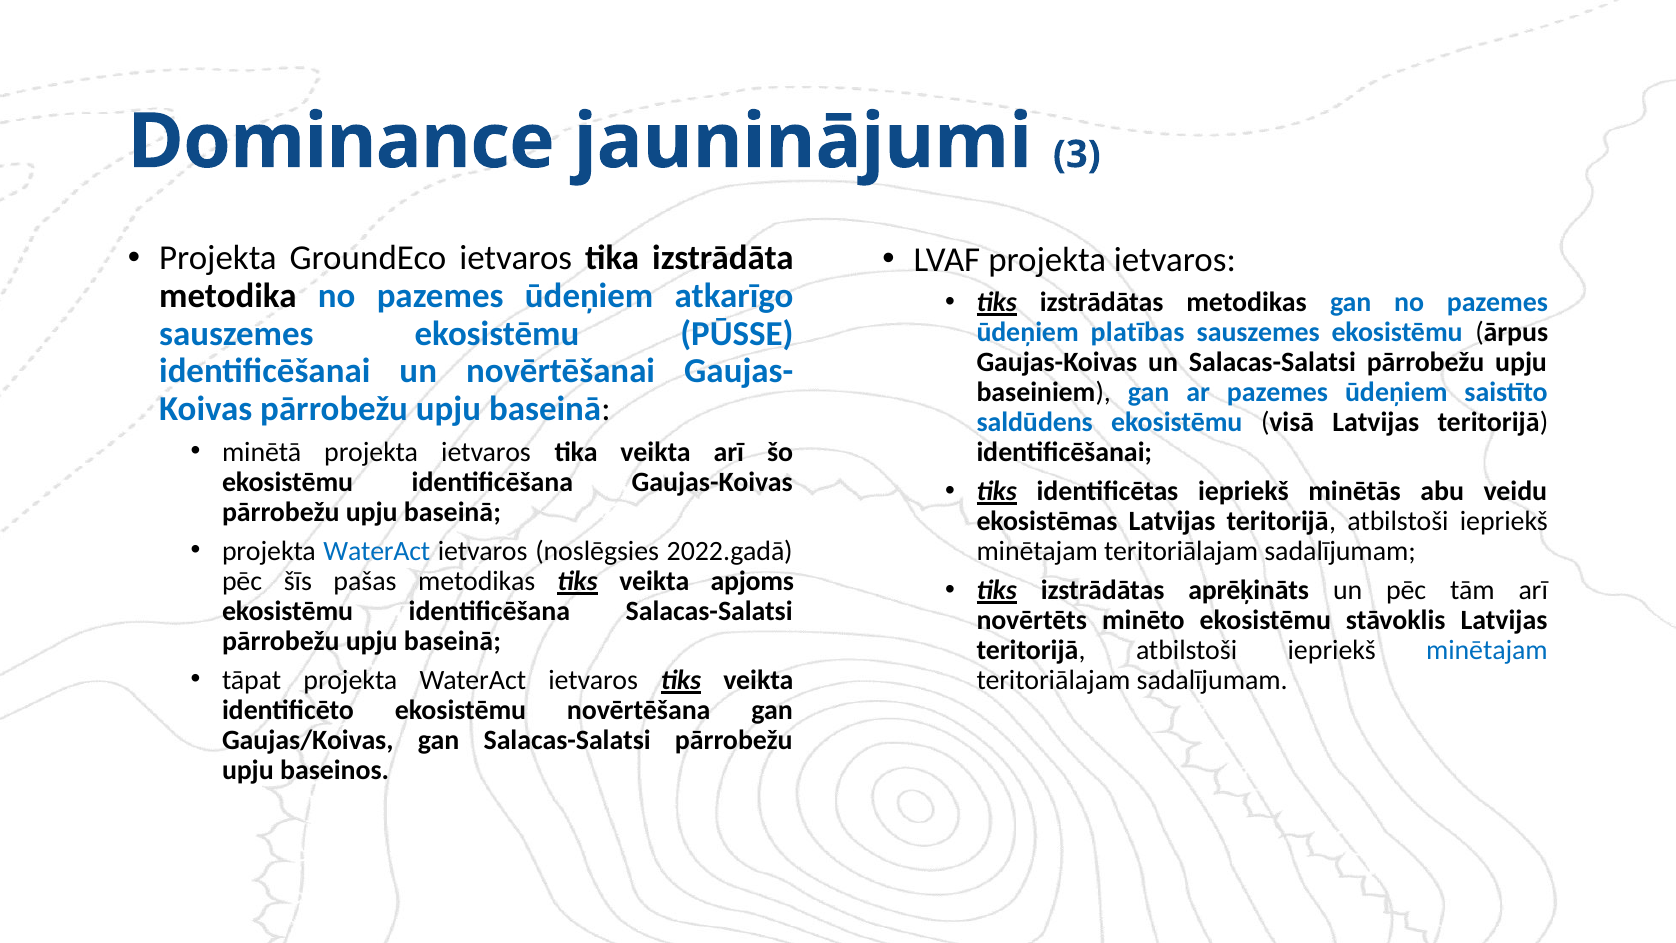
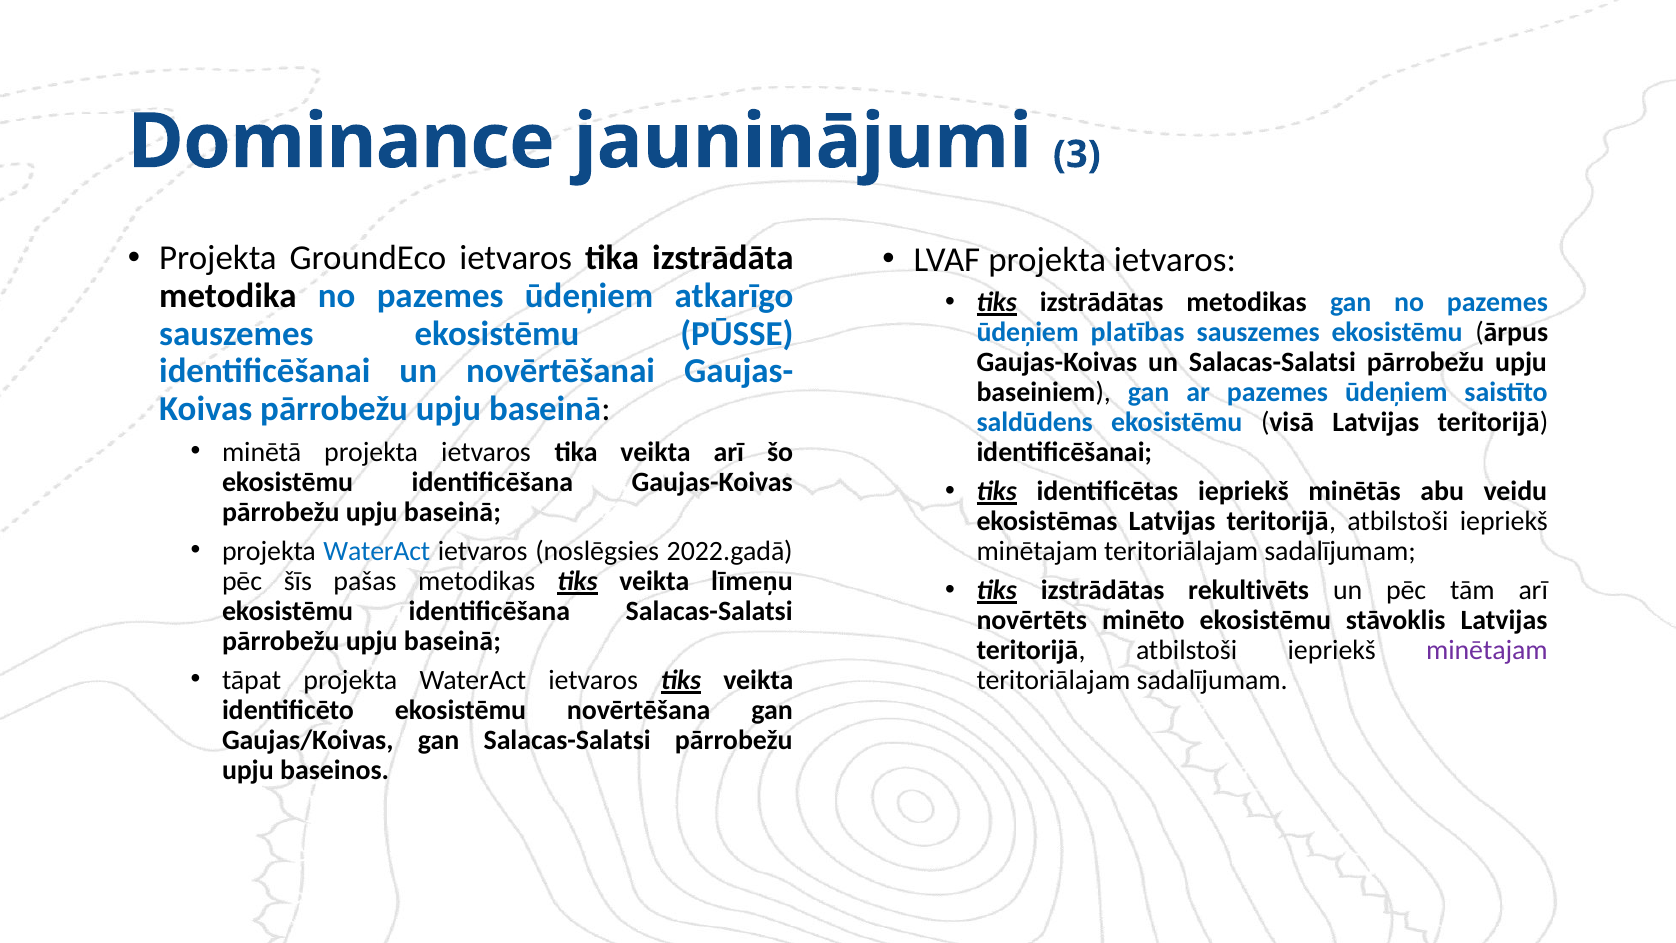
apjoms: apjoms -> līmeņu
aprēķināts: aprēķināts -> rekultivēts
minētajam at (1487, 651) colour: blue -> purple
